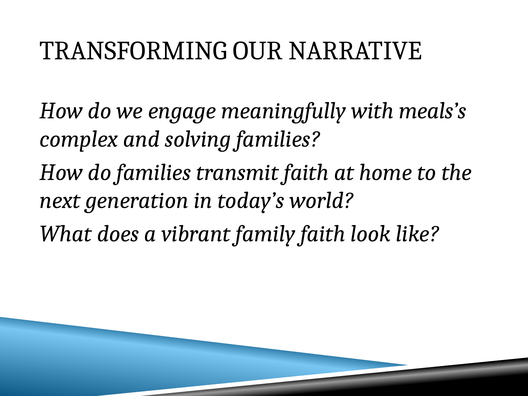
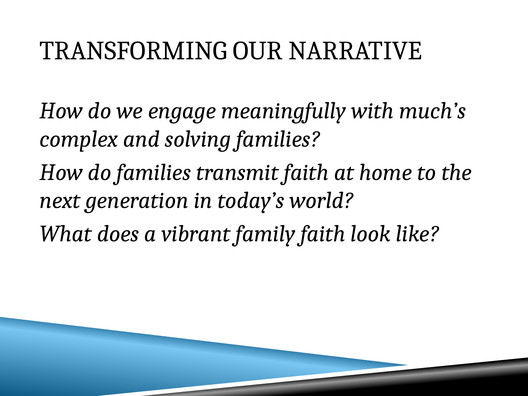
meals’s: meals’s -> much’s
